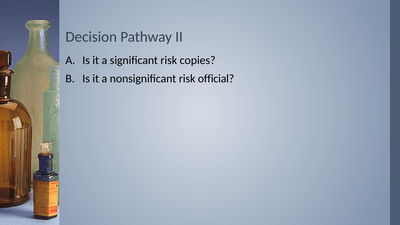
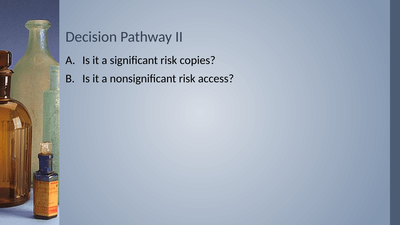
official: official -> access
